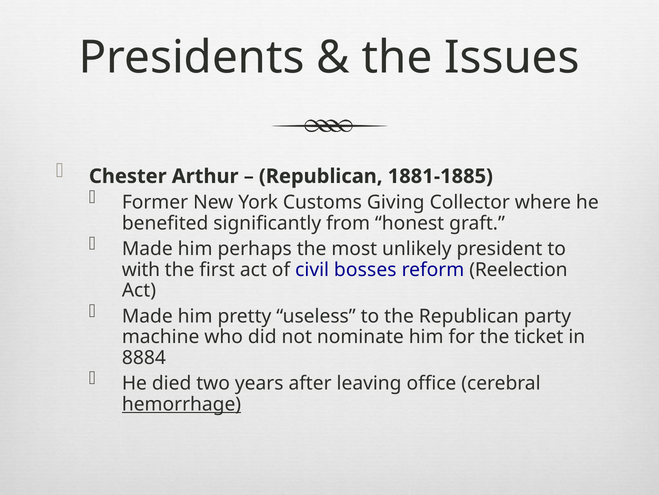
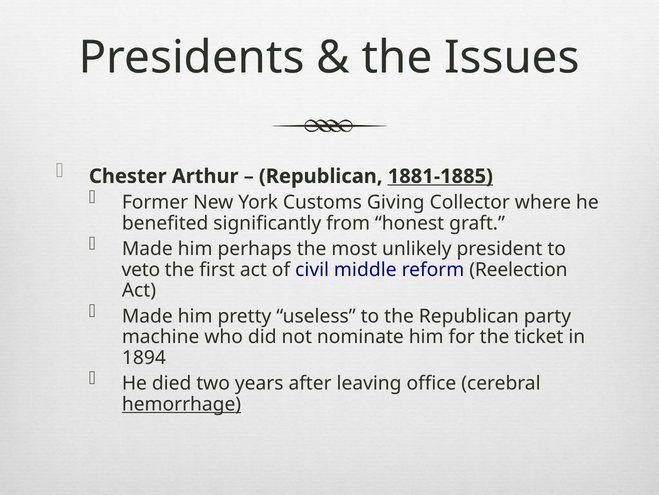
1881-1885 underline: none -> present
with: with -> veto
bosses: bosses -> middle
8884: 8884 -> 1894
